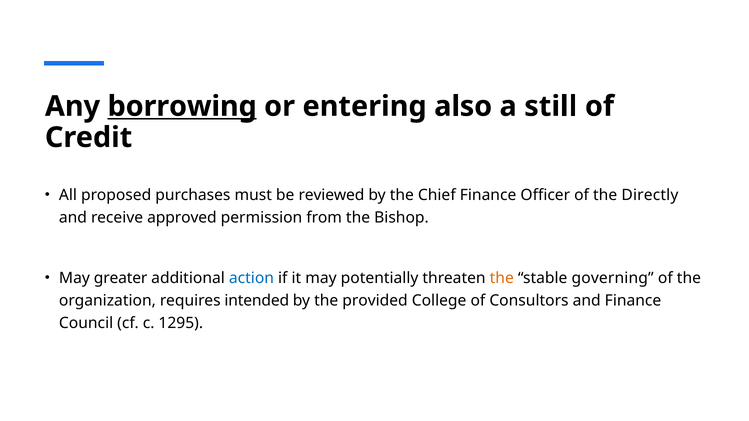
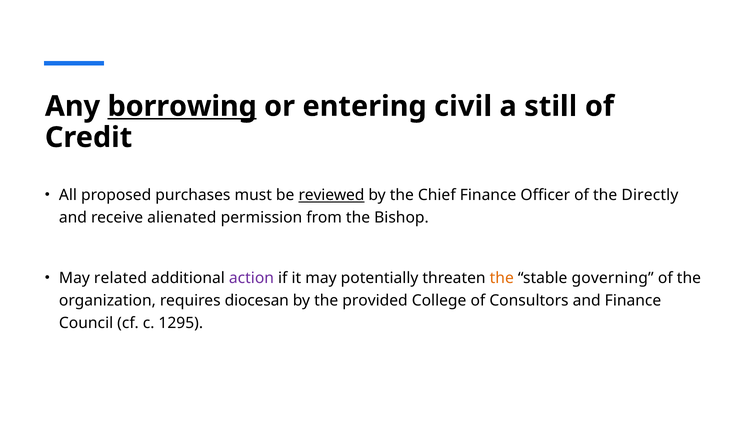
also: also -> civil
reviewed underline: none -> present
approved: approved -> alienated
greater: greater -> related
action colour: blue -> purple
intended: intended -> diocesan
